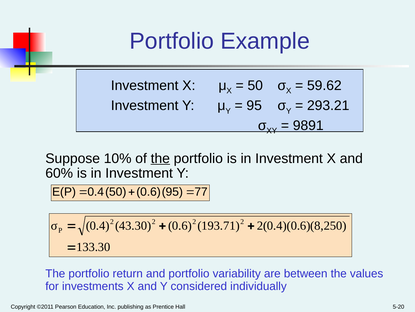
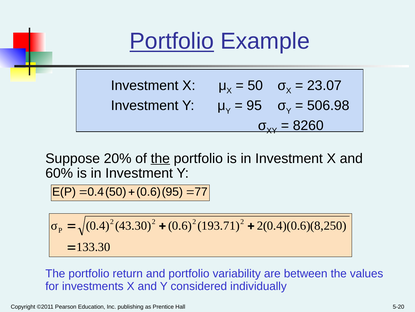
Portfolio at (172, 41) underline: none -> present
59.62: 59.62 -> 23.07
293.21: 293.21 -> 506.98
9891: 9891 -> 8260
10%: 10% -> 20%
